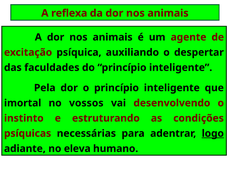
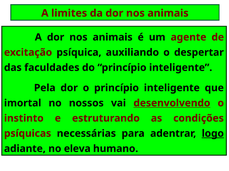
reflexa: reflexa -> limites
vossos: vossos -> nossos
desenvolvendo underline: none -> present
